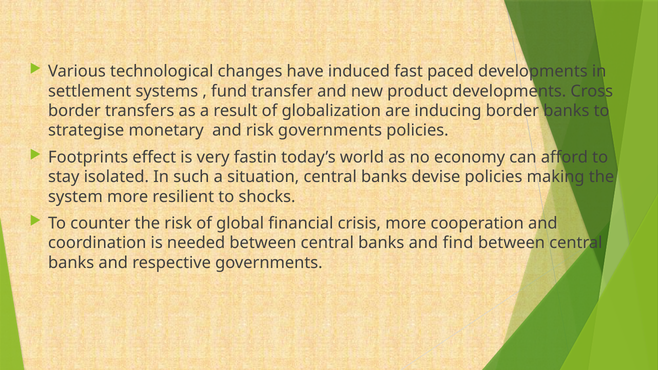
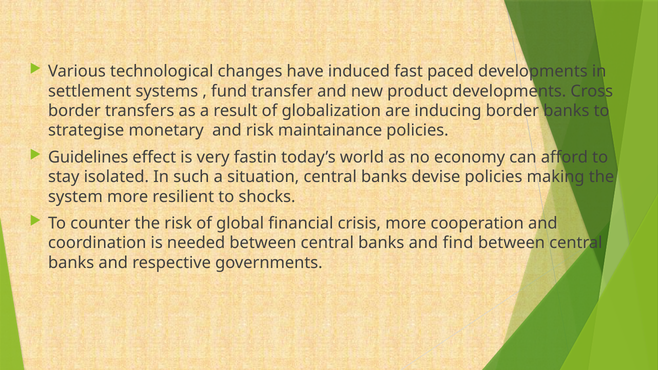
risk governments: governments -> maintainance
Footprints: Footprints -> Guidelines
